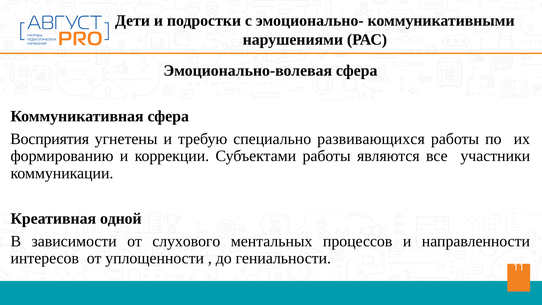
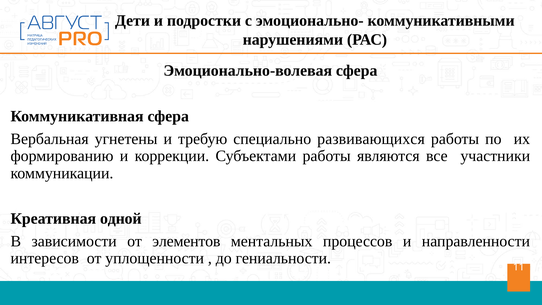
Восприятия: Восприятия -> Вербальная
слухового: слухового -> элементов
